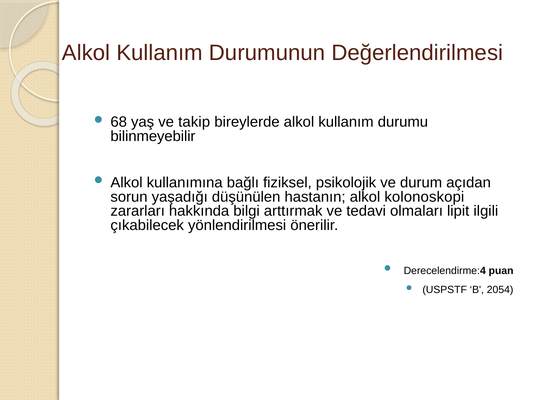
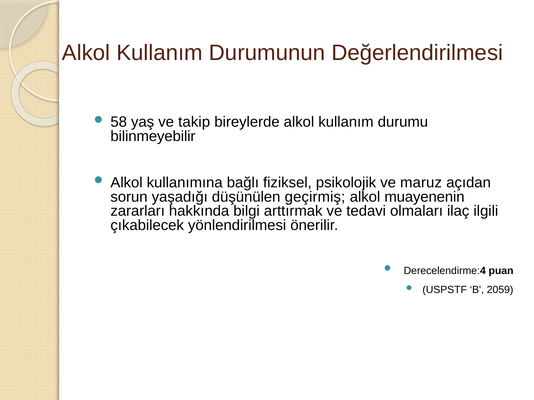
68: 68 -> 58
durum: durum -> maruz
hastanın: hastanın -> geçirmiş
kolonoskopi: kolonoskopi -> muayenenin
lipit: lipit -> ilaç
2054: 2054 -> 2059
